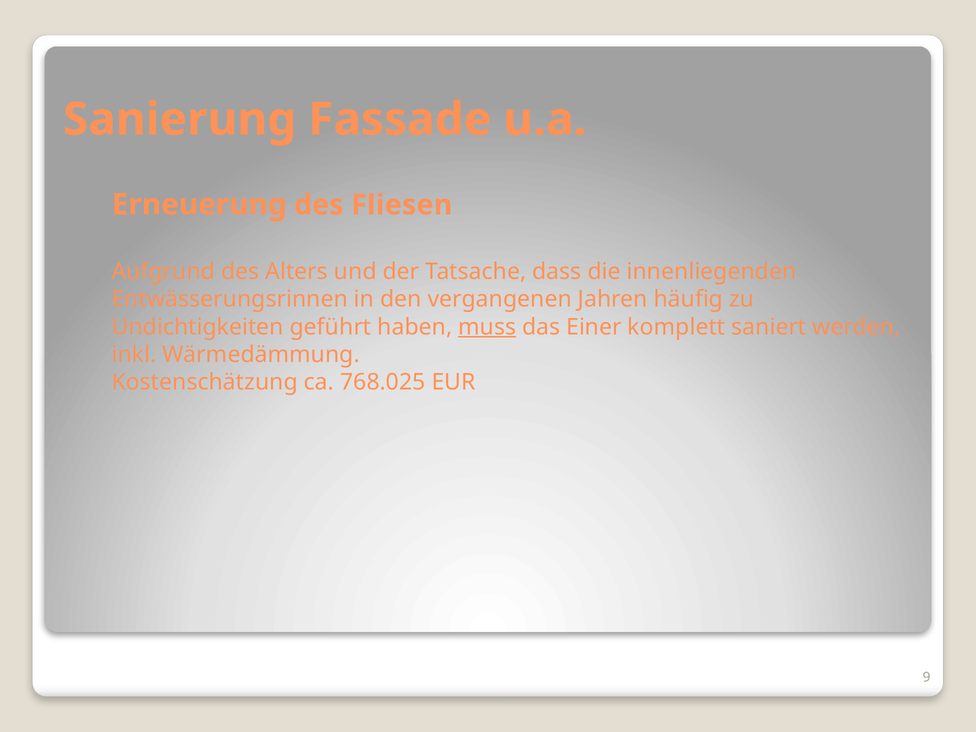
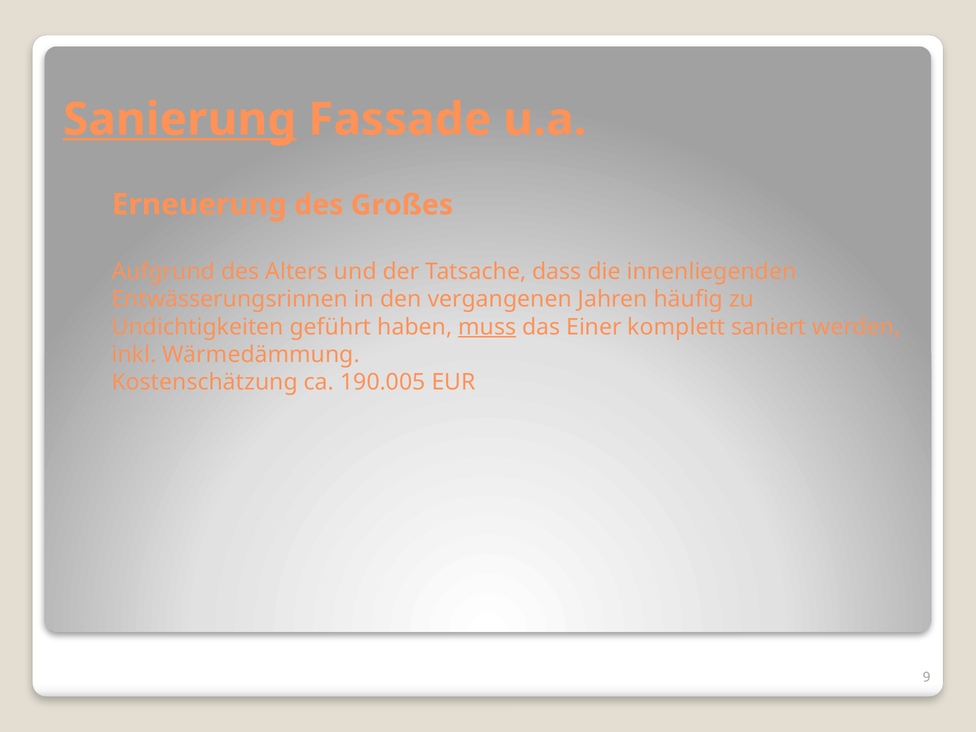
Sanierung underline: none -> present
Fliesen: Fliesen -> Großes
768.025: 768.025 -> 190.005
